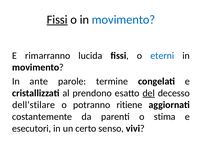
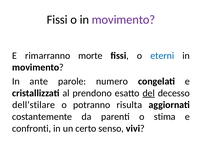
Fissi at (57, 20) underline: present -> none
movimento at (123, 20) colour: blue -> purple
lucida: lucida -> morte
termine: termine -> numero
ritiene: ritiene -> risulta
esecutori: esecutori -> confronti
